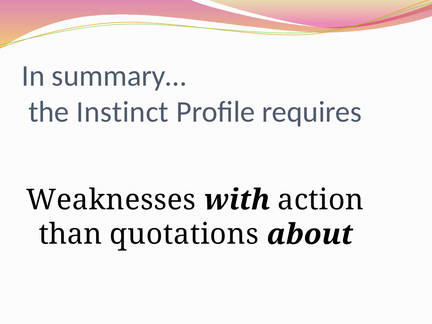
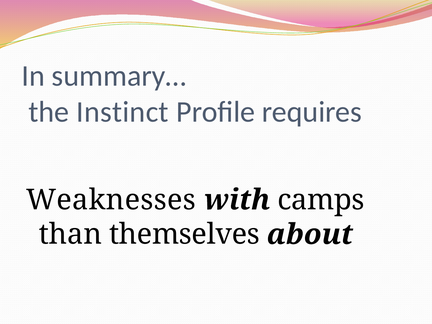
action: action -> camps
quotations: quotations -> themselves
